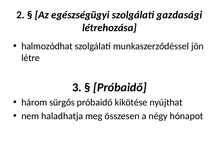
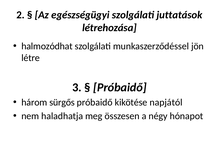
gazdasági: gazdasági -> juttatások
nyújthat: nyújthat -> napjától
